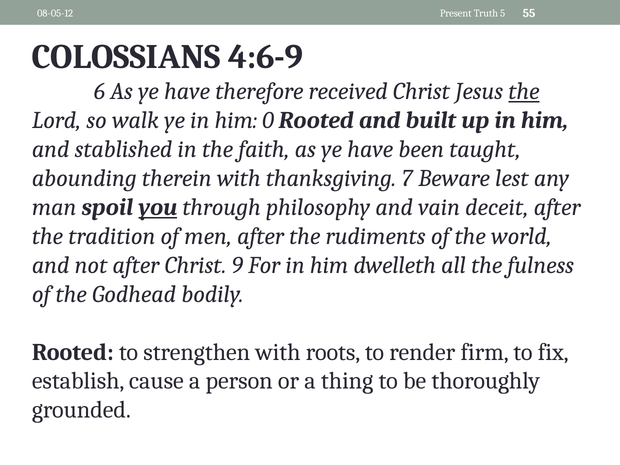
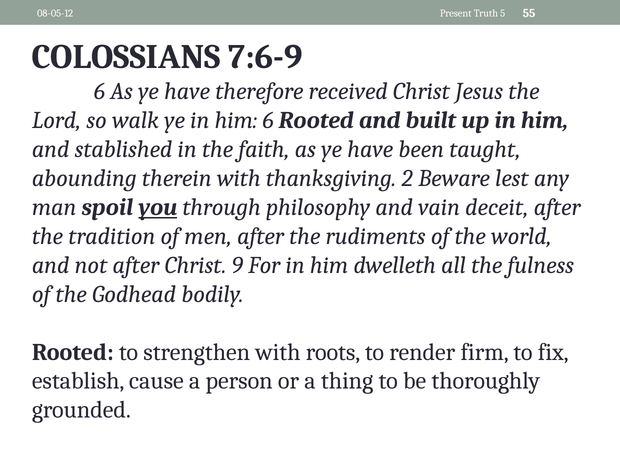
4:6-9: 4:6-9 -> 7:6-9
the at (524, 92) underline: present -> none
him 0: 0 -> 6
7: 7 -> 2
